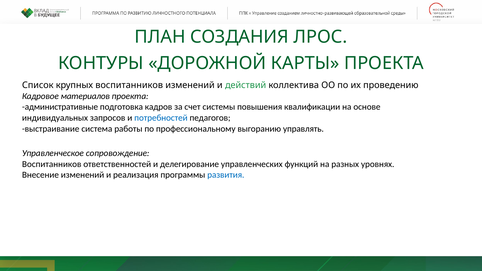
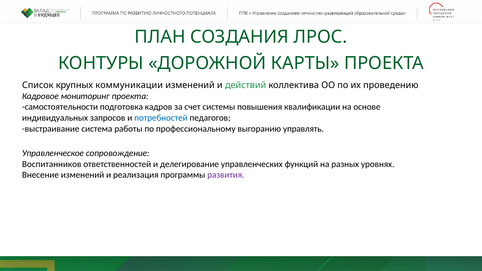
крупных воспитанников: воспитанников -> коммуникации
материалов: материалов -> мониторинг
административные: административные -> самостоятельности
развития colour: blue -> purple
